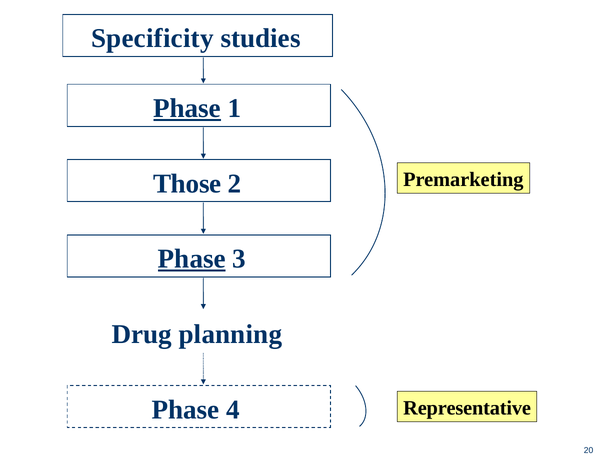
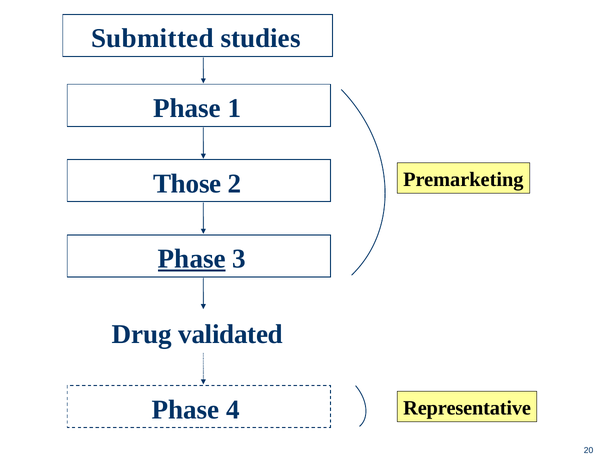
Specificity: Specificity -> Submitted
Phase at (187, 108) underline: present -> none
planning: planning -> validated
